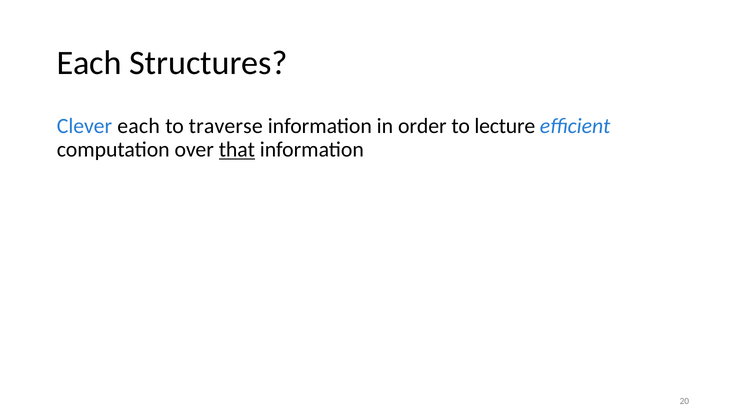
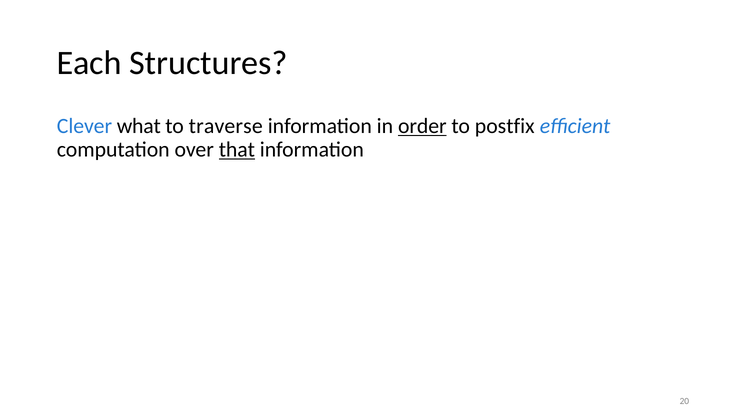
Clever each: each -> what
order underline: none -> present
lecture: lecture -> postfix
